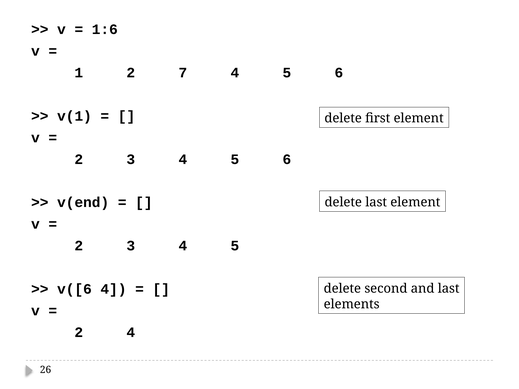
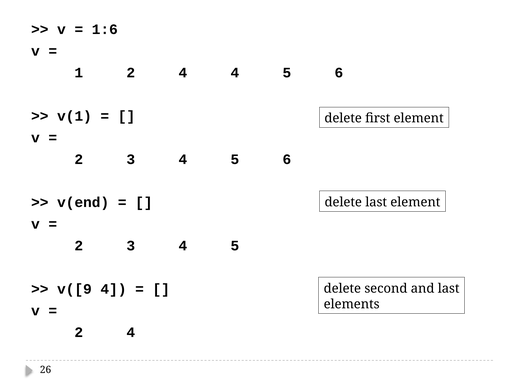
1 2 7: 7 -> 4
v([6: v([6 -> v([9
